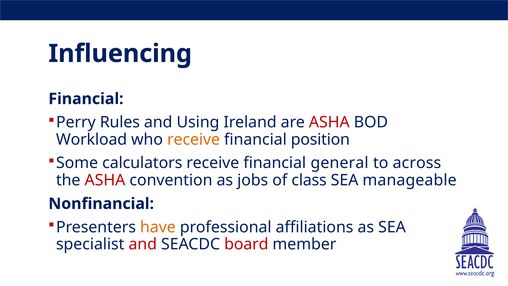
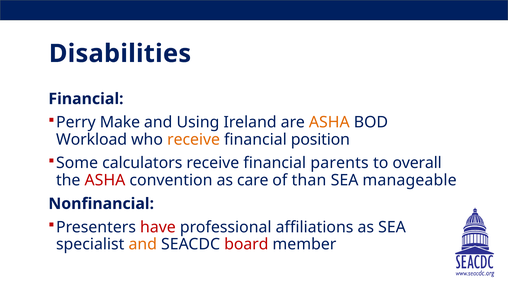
Influencing: Influencing -> Disabilities
Rules: Rules -> Make
ASHA at (329, 122) colour: red -> orange
general: general -> parents
across: across -> overall
jobs: jobs -> care
class: class -> than
have colour: orange -> red
and at (143, 244) colour: red -> orange
